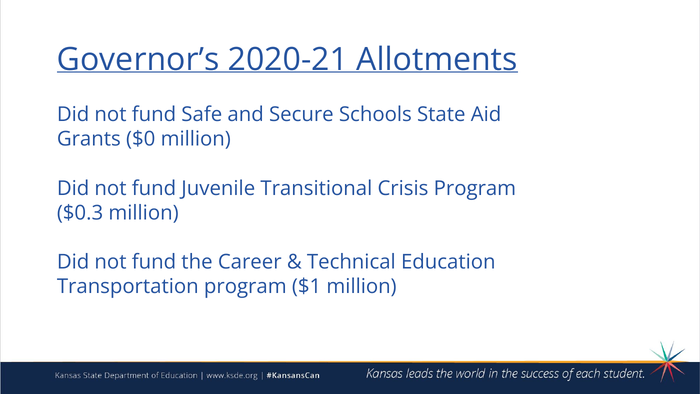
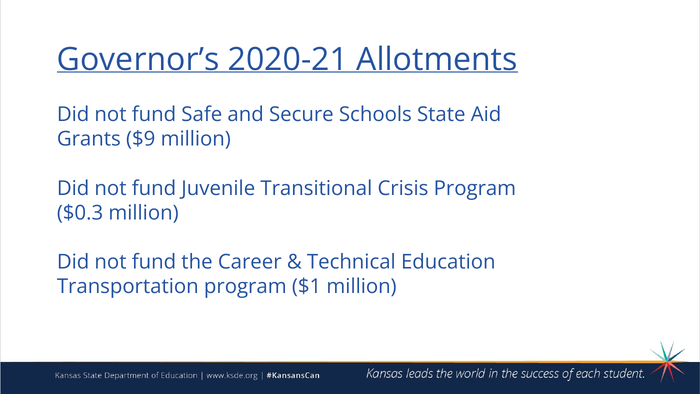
$0: $0 -> $9
